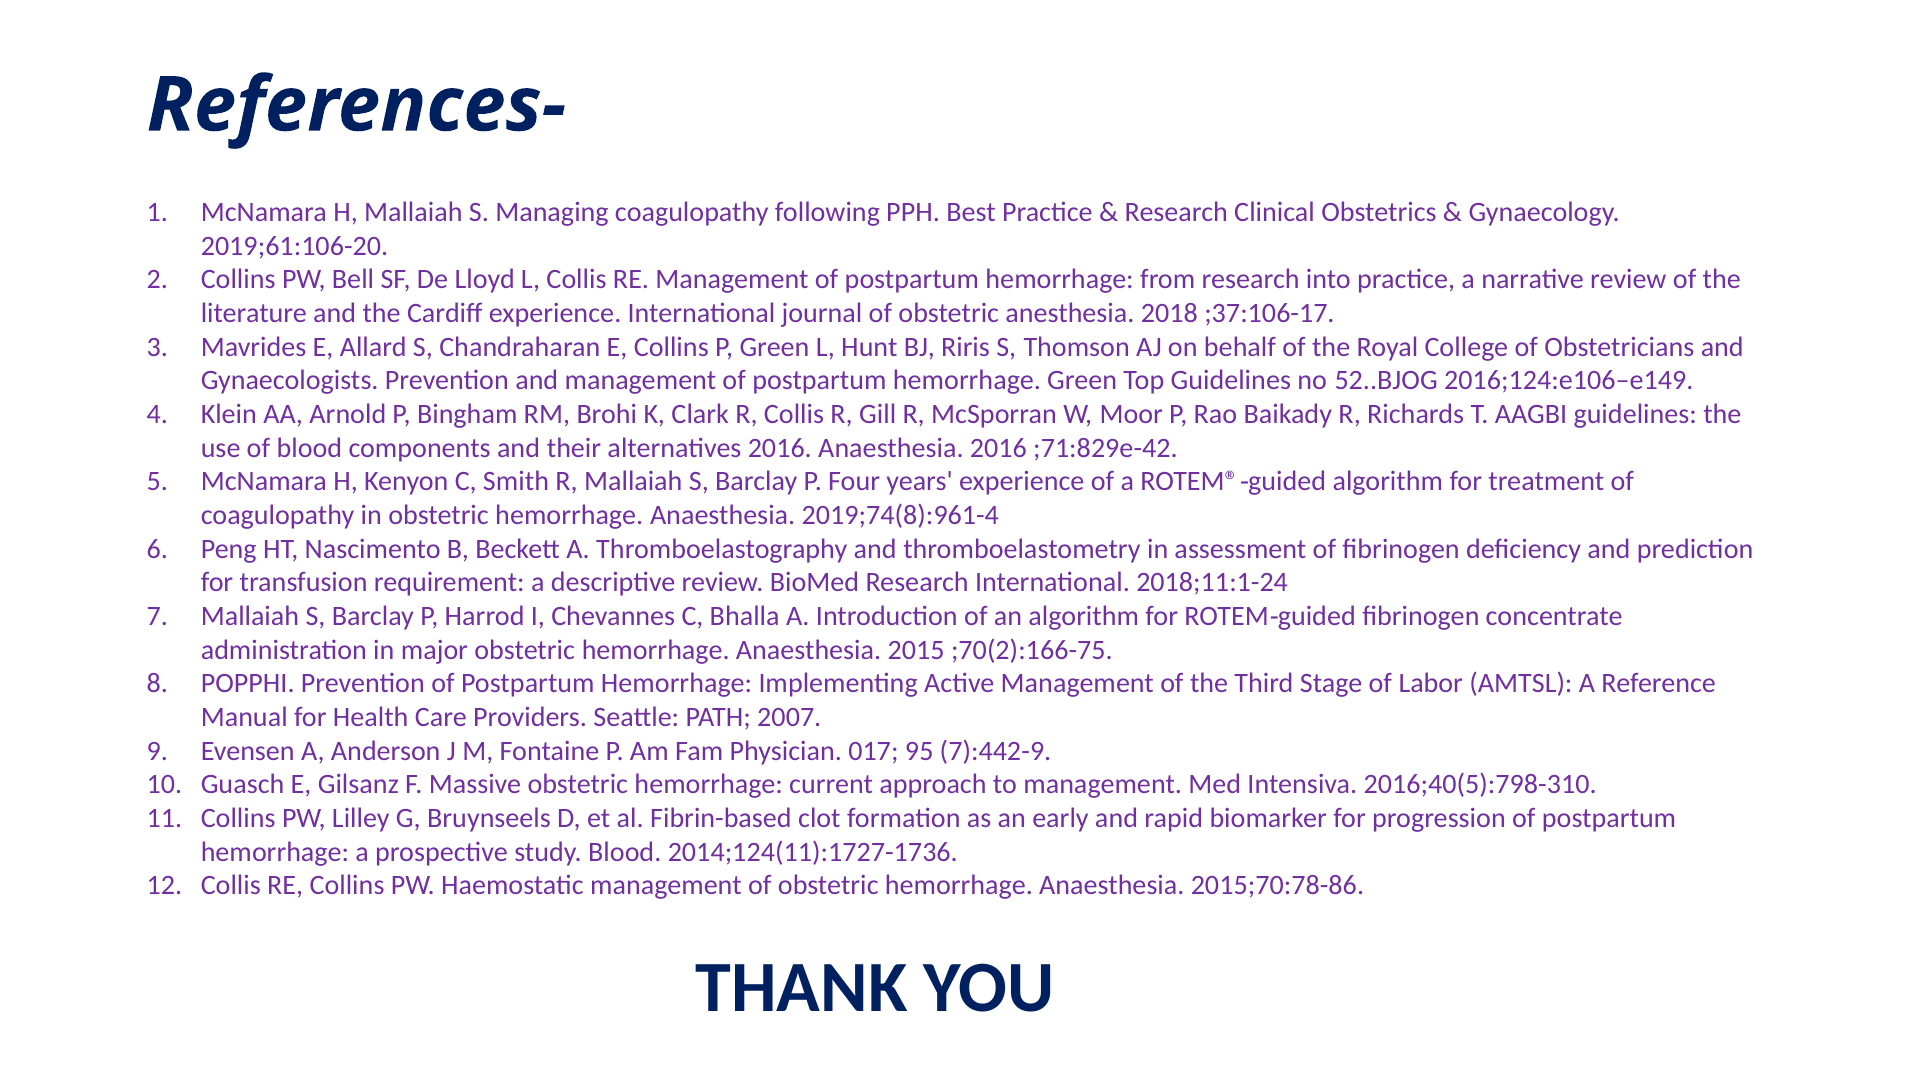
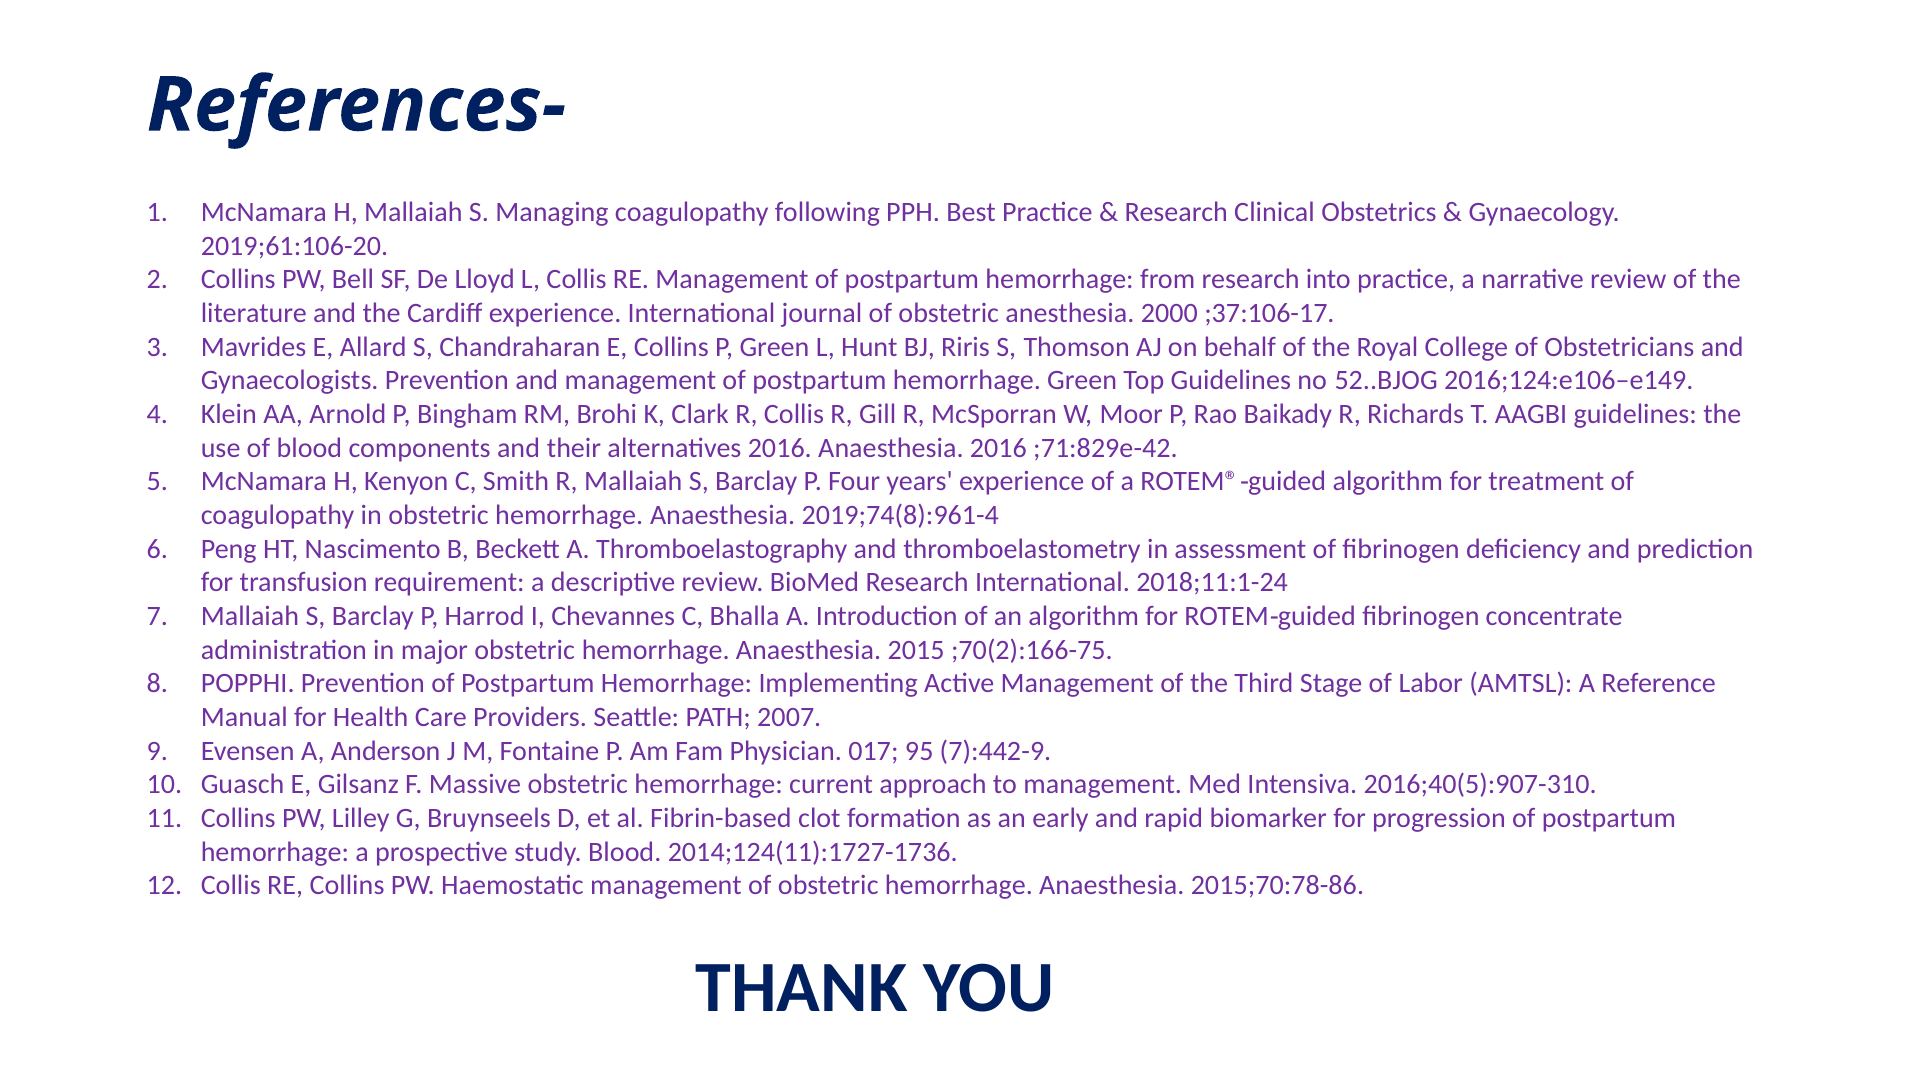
2018: 2018 -> 2000
2016;40(5):798-310: 2016;40(5):798-310 -> 2016;40(5):907-310
